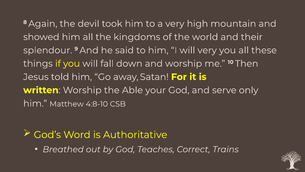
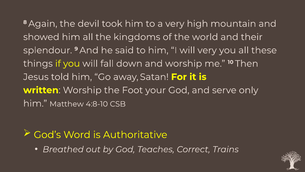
Able: Able -> Foot
